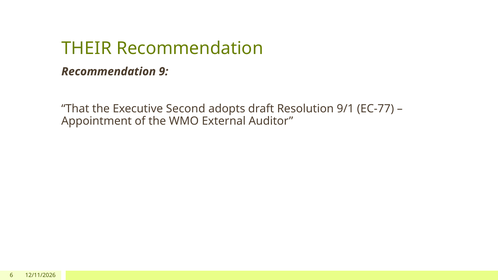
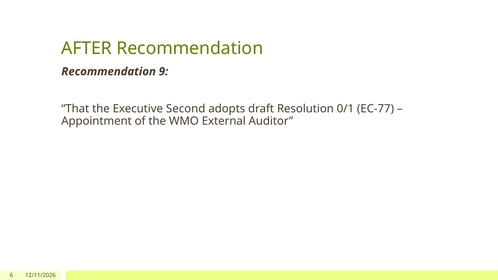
THEIR: THEIR -> AFTER
9/1: 9/1 -> 0/1
